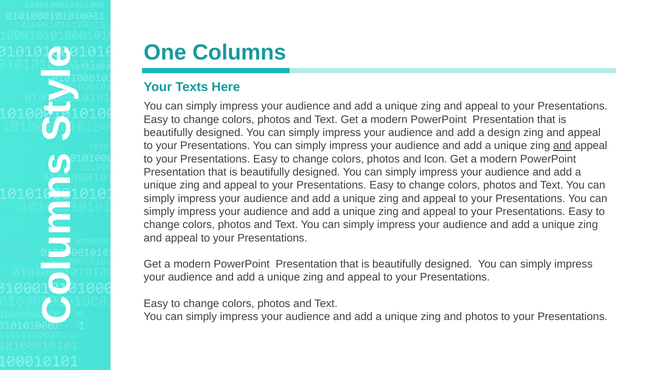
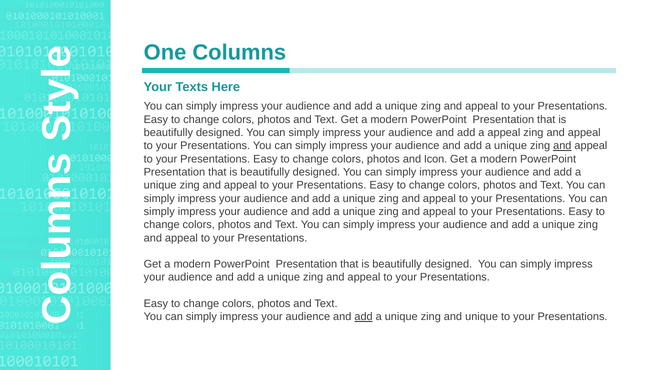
a design: design -> appeal
add at (364, 317) underline: none -> present
and photos: photos -> unique
